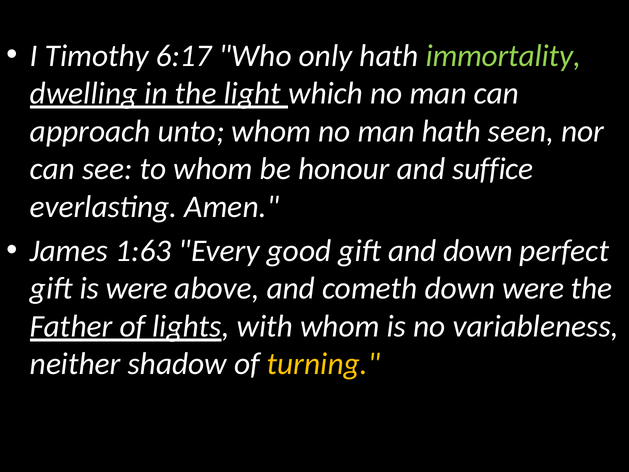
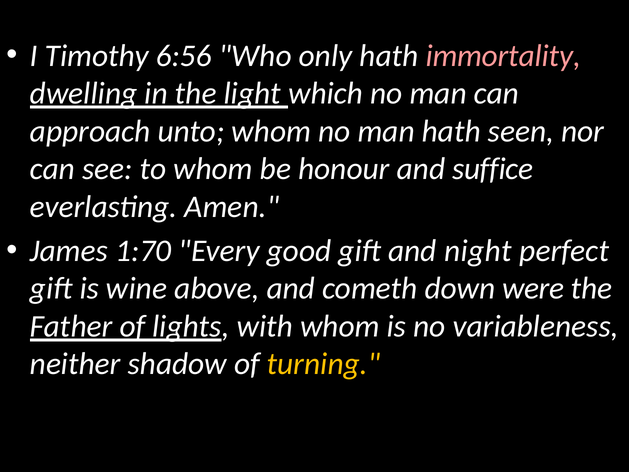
6:17: 6:17 -> 6:56
immortality colour: light green -> pink
1:63: 1:63 -> 1:70
and down: down -> night
is were: were -> wine
